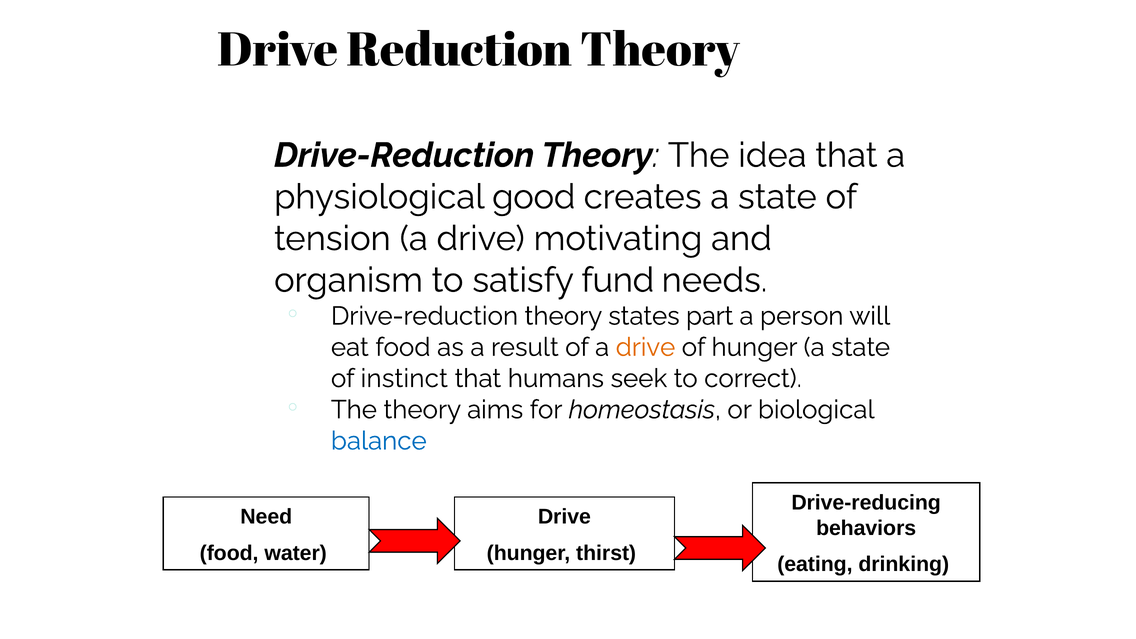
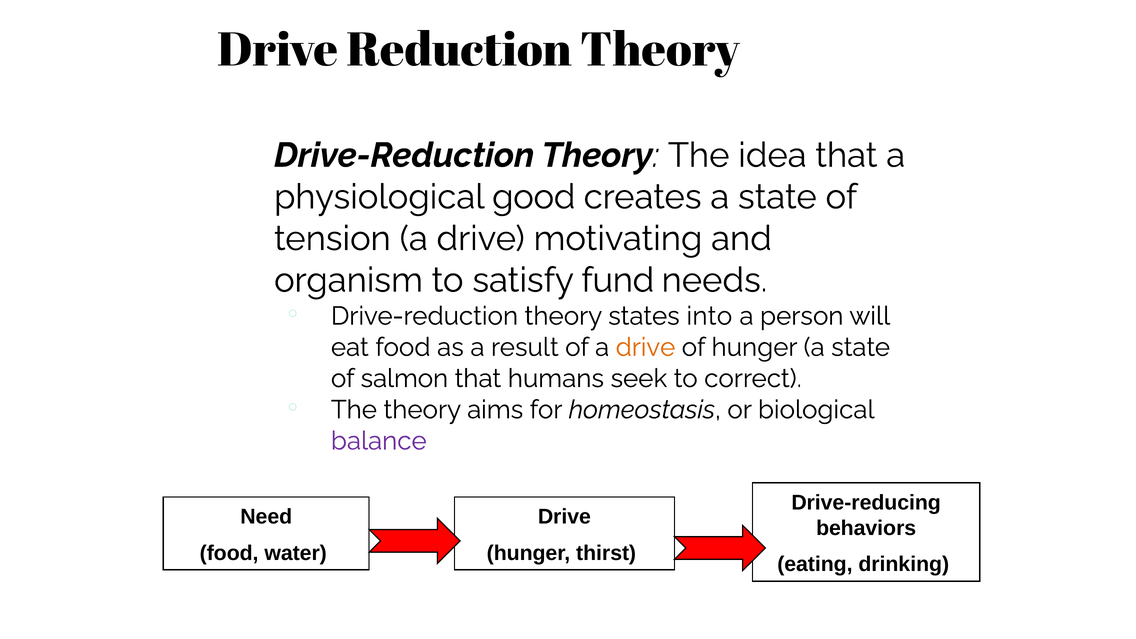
part: part -> into
instinct: instinct -> salmon
balance colour: blue -> purple
